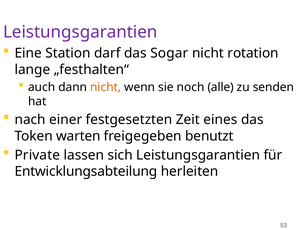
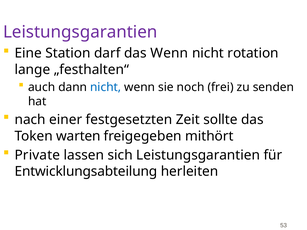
das Sogar: Sogar -> Wenn
nicht at (106, 87) colour: orange -> blue
alle: alle -> frei
eines: eines -> sollte
benutzt: benutzt -> mithört
